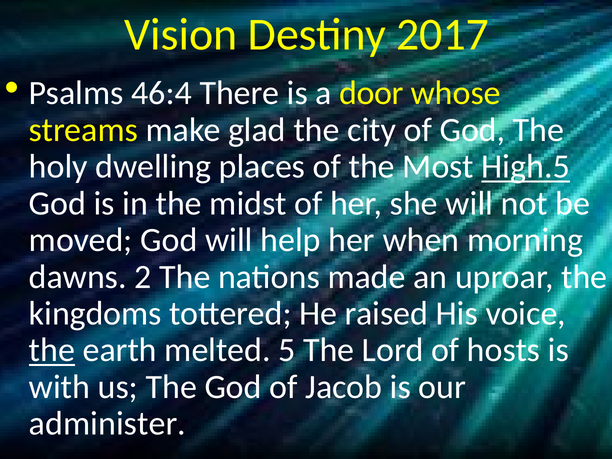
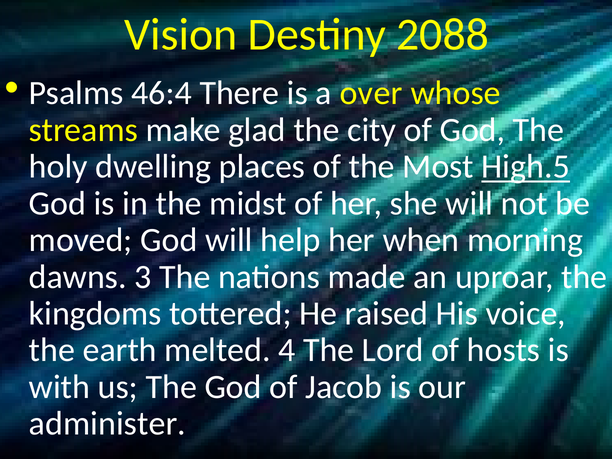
2017: 2017 -> 2088
door: door -> over
2: 2 -> 3
the at (52, 350) underline: present -> none
5: 5 -> 4
